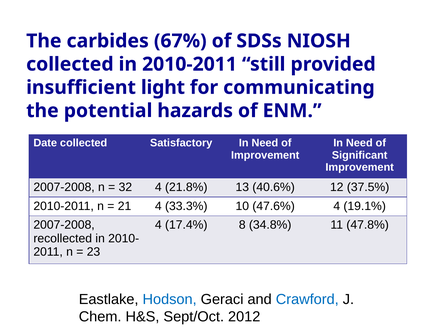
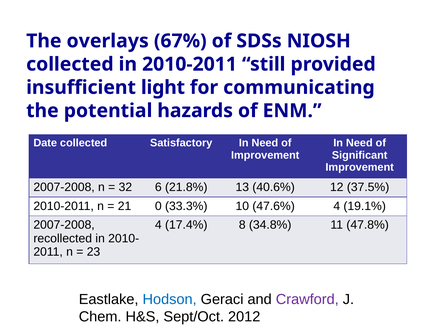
carbides: carbides -> overlays
32 4: 4 -> 6
21 4: 4 -> 0
Crawford colour: blue -> purple
